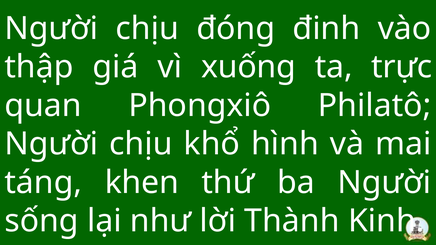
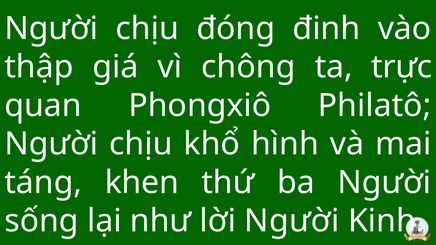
xuống: xuống -> chông
lời Thành: Thành -> Người
